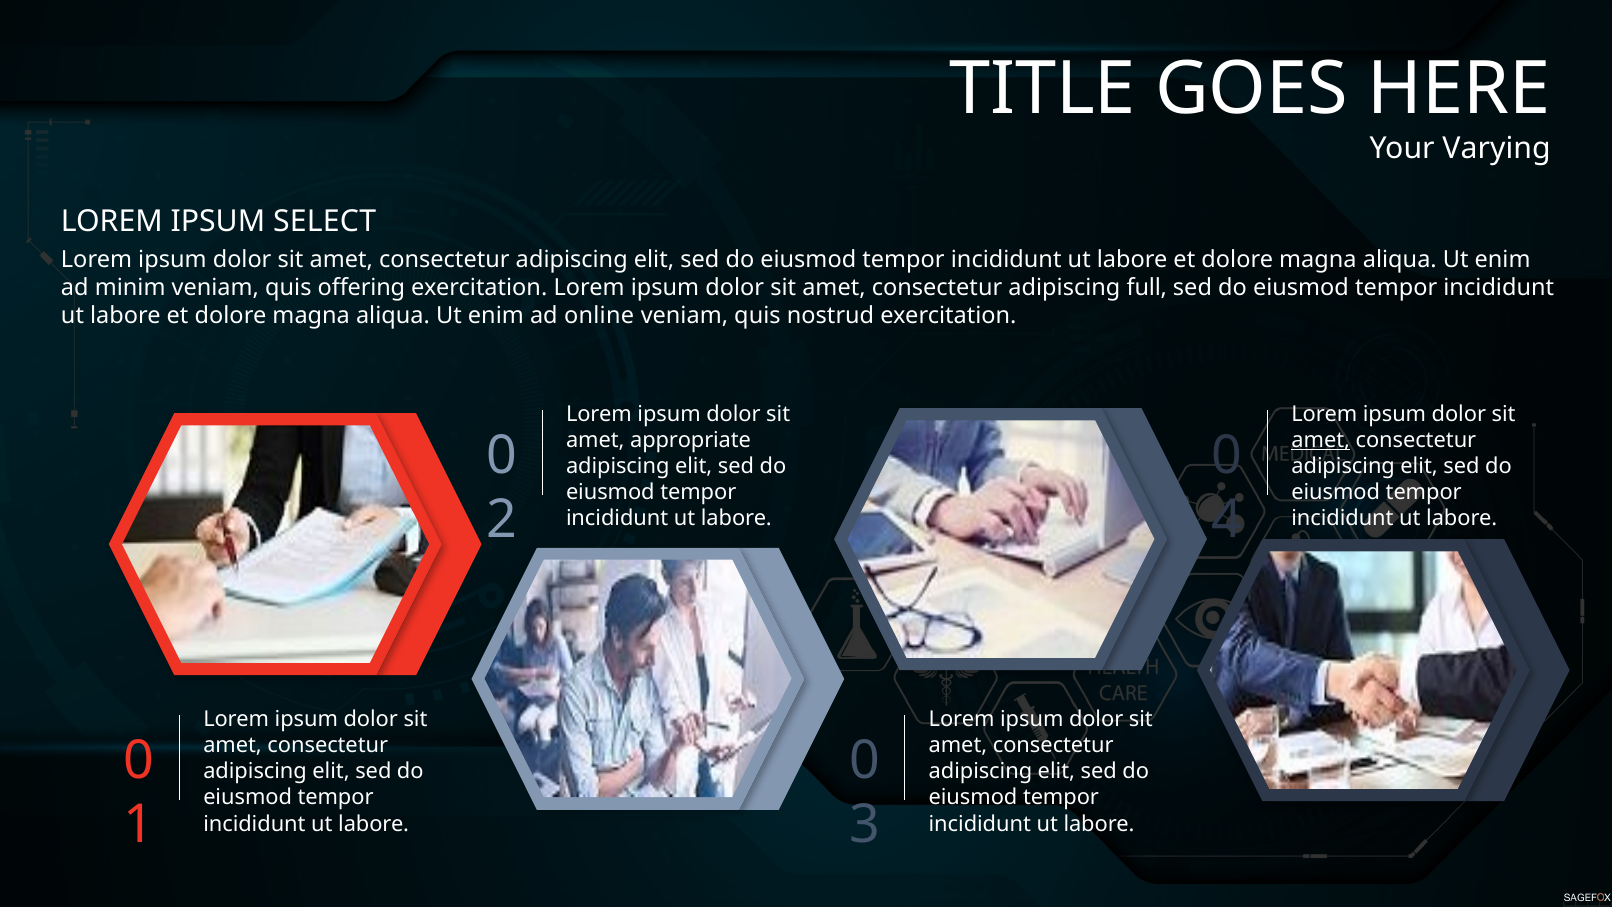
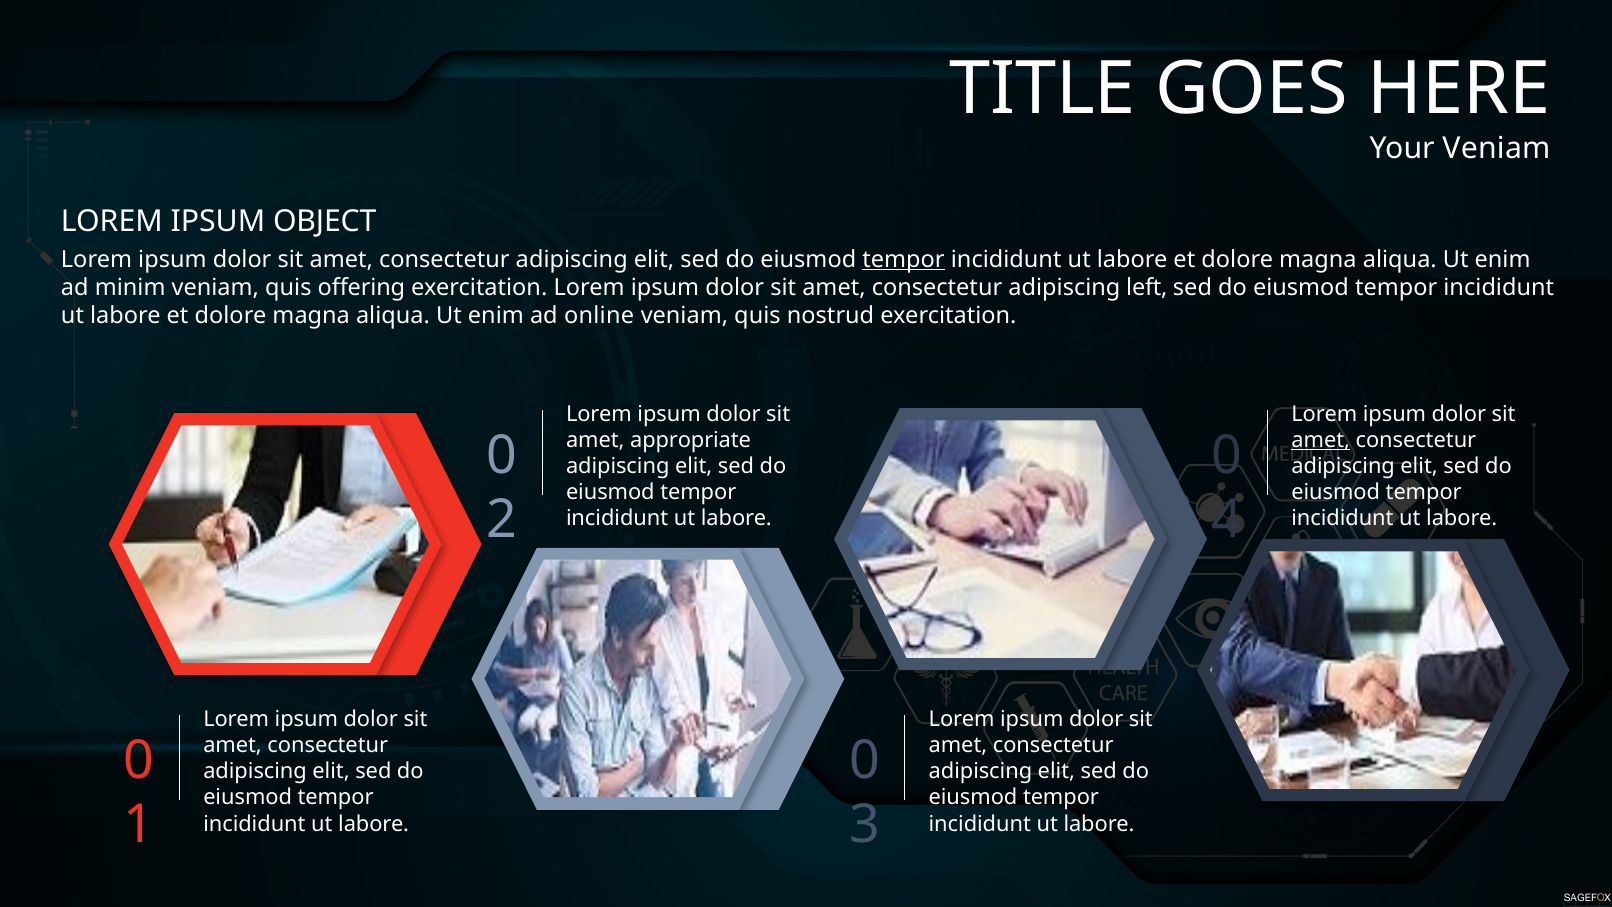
Your Varying: Varying -> Veniam
SELECT: SELECT -> OBJECT
tempor at (904, 260) underline: none -> present
full: full -> left
